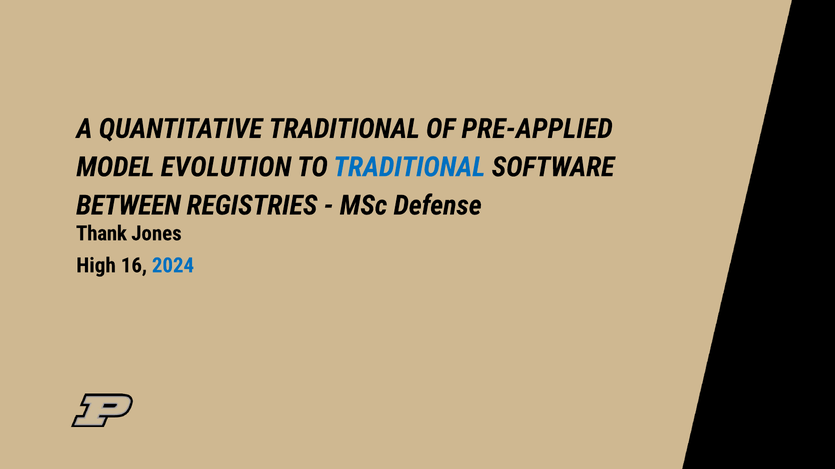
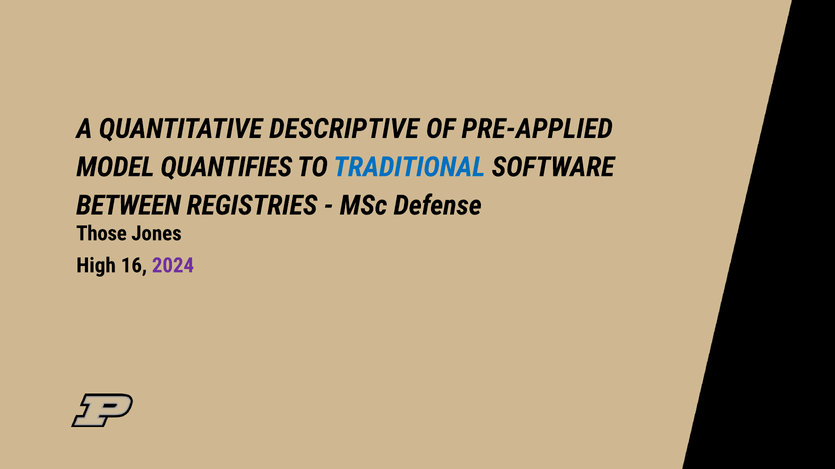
QUANTITATIVE TRADITIONAL: TRADITIONAL -> DESCRIPTIVE
EVOLUTION: EVOLUTION -> QUANTIFIES
Thank: Thank -> Those
2024 colour: blue -> purple
